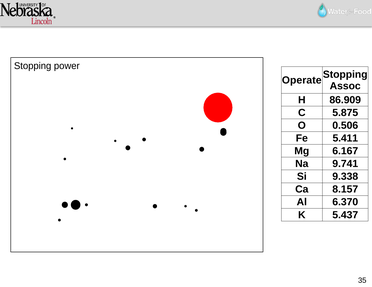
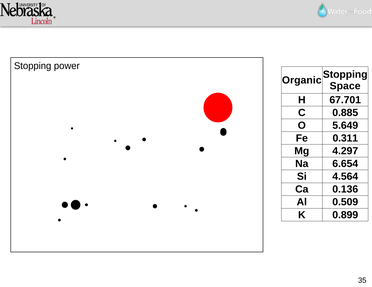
Operate: Operate -> Organic
Assoc: Assoc -> Space
86.909: 86.909 -> 67.701
5.875: 5.875 -> 0.885
0.506: 0.506 -> 5.649
5.411: 5.411 -> 0.311
6.167: 6.167 -> 4.297
9.741: 9.741 -> 6.654
9.338: 9.338 -> 4.564
8.157: 8.157 -> 0.136
6.370: 6.370 -> 0.509
5.437: 5.437 -> 0.899
